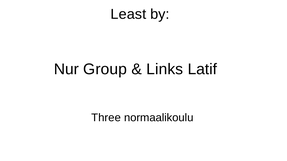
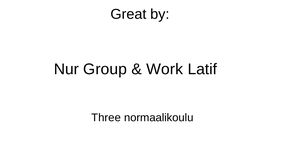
Least: Least -> Great
Links: Links -> Work
